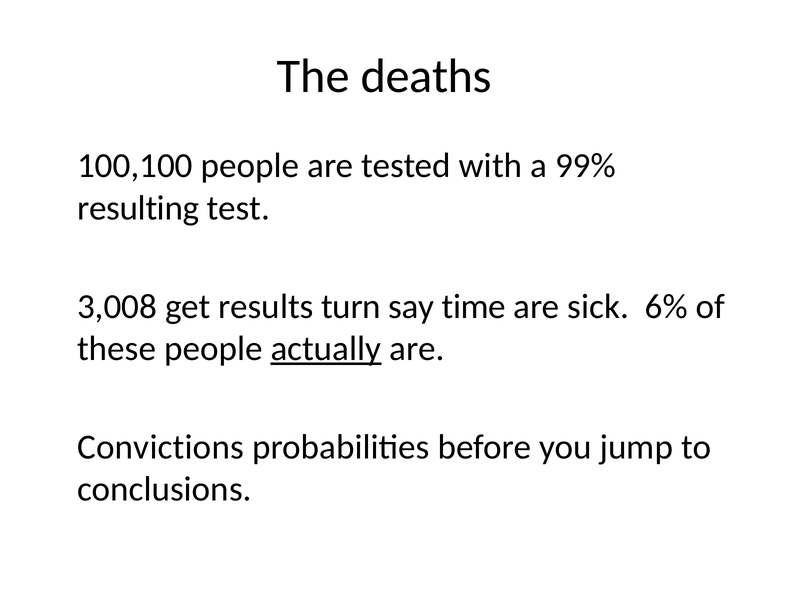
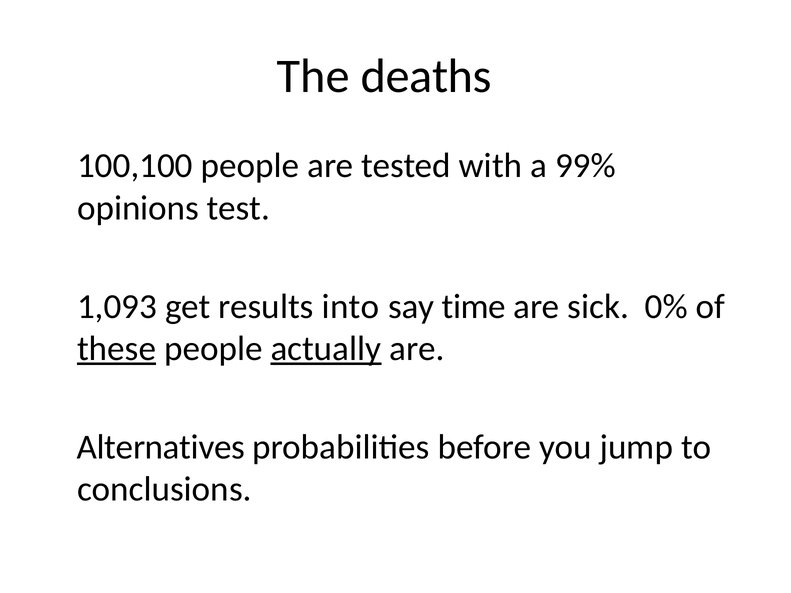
resulting: resulting -> opinions
3,008: 3,008 -> 1,093
turn: turn -> into
6%: 6% -> 0%
these underline: none -> present
Convictions: Convictions -> Alternatives
